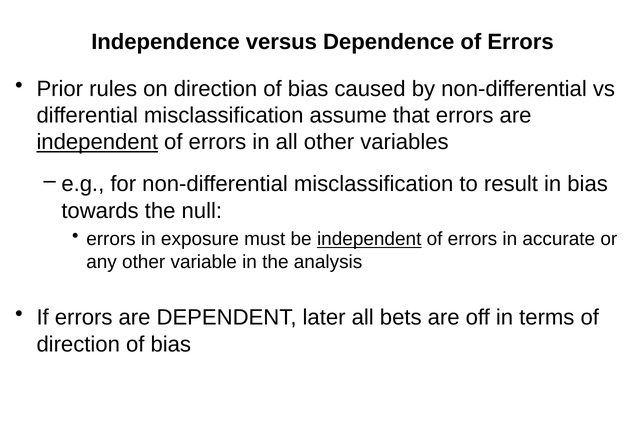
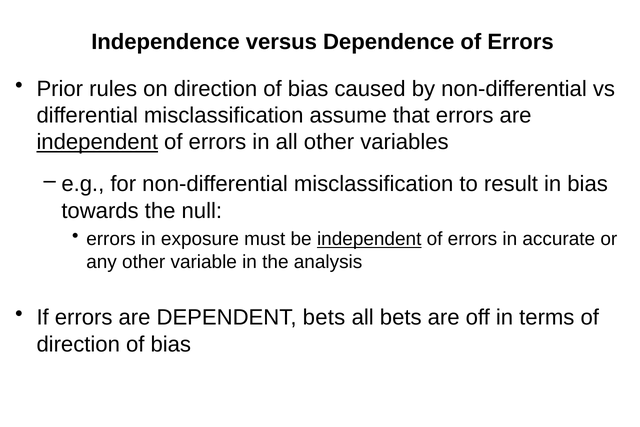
DEPENDENT later: later -> bets
